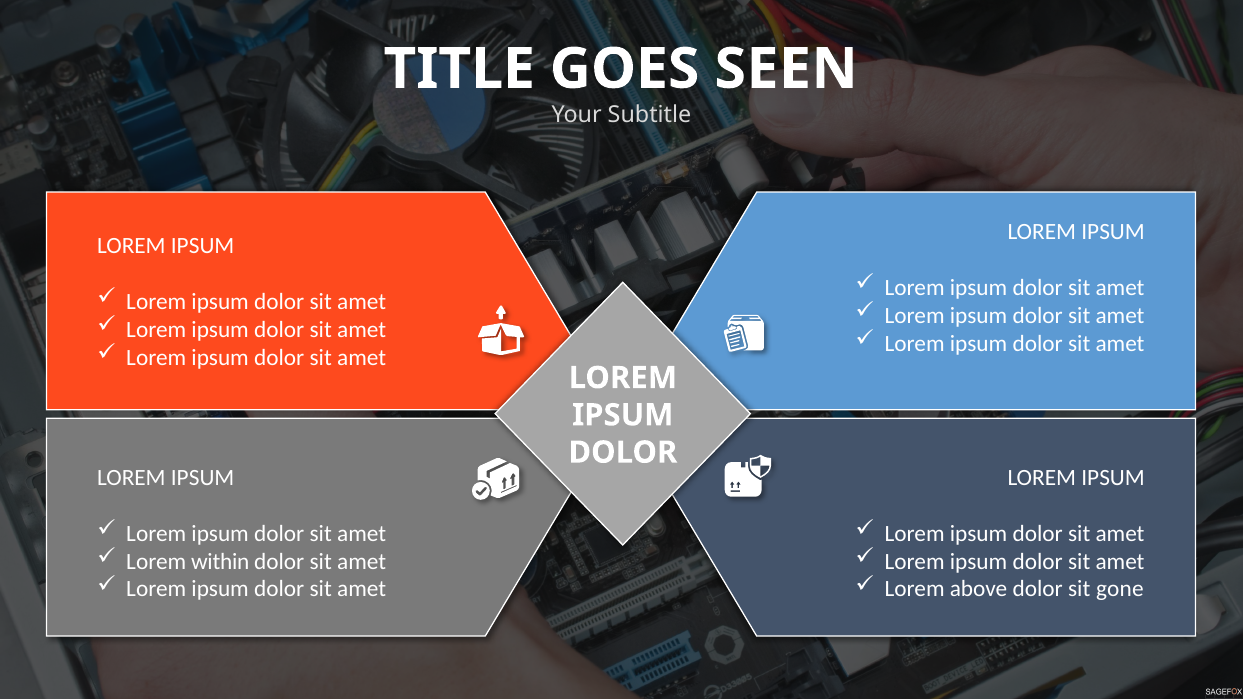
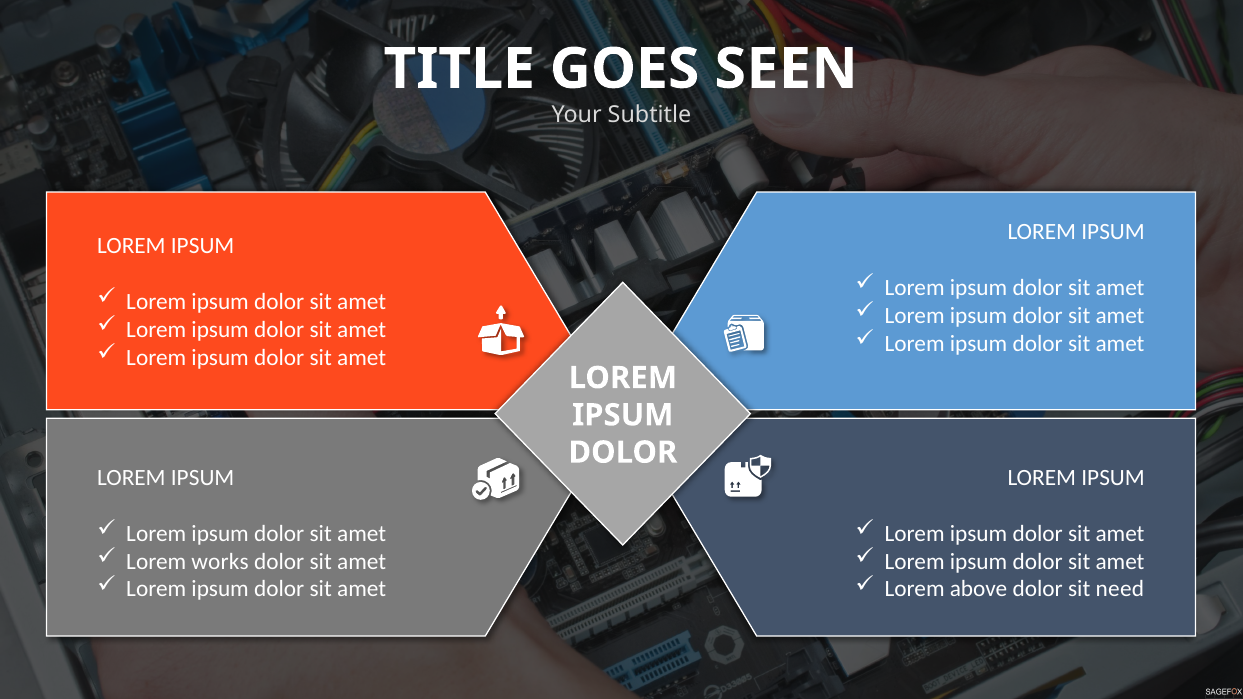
within: within -> works
gone: gone -> need
